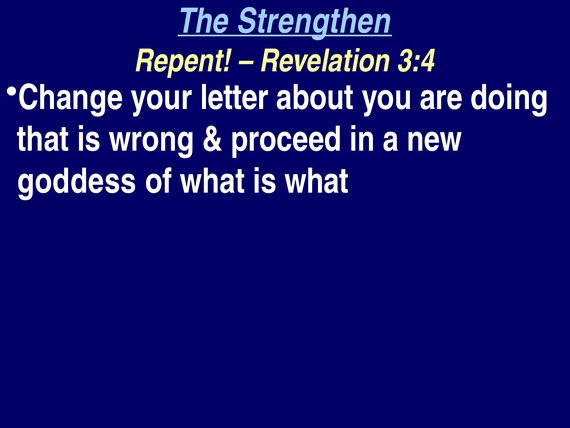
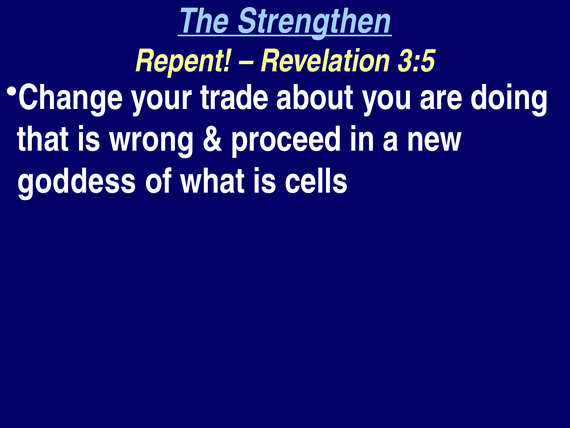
3:4: 3:4 -> 3:5
letter: letter -> trade
is what: what -> cells
